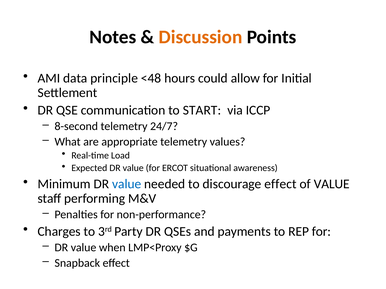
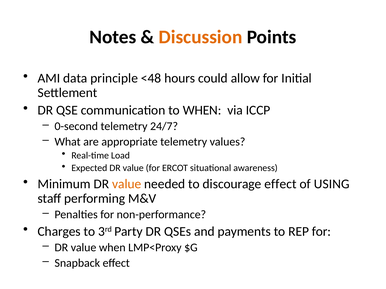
to START: START -> WHEN
8-second: 8-second -> 0-second
value at (127, 184) colour: blue -> orange
of VALUE: VALUE -> USING
